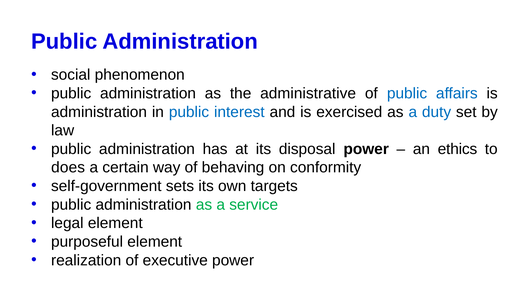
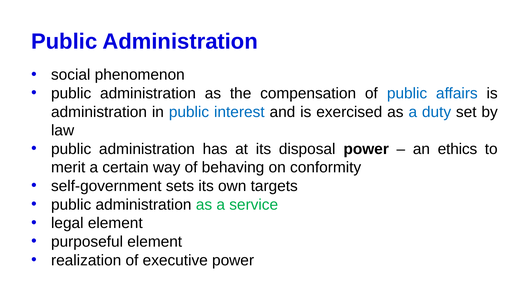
administrative: administrative -> compensation
does: does -> merit
